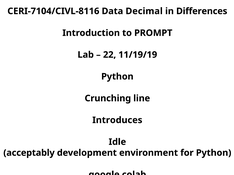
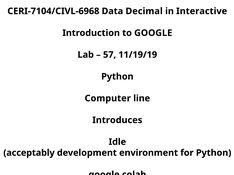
CERI-7104/CIVL-8116: CERI-7104/CIVL-8116 -> CERI-7104/CIVL-6968
Differences: Differences -> Interactive
to PROMPT: PROMPT -> GOOGLE
22: 22 -> 57
Crunching: Crunching -> Computer
